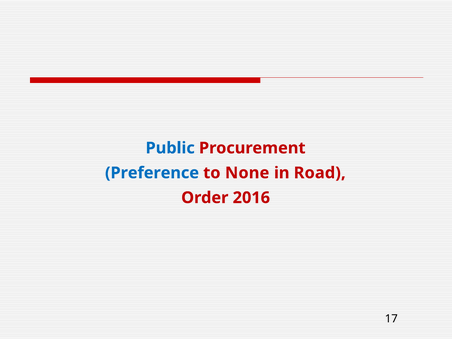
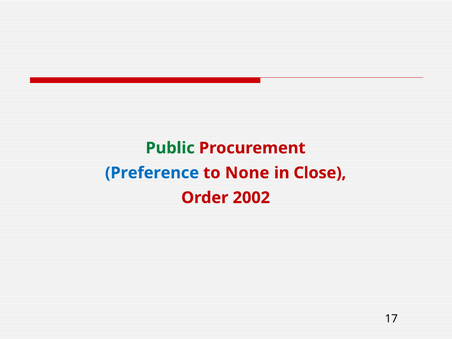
Public colour: blue -> green
Road: Road -> Close
2016: 2016 -> 2002
